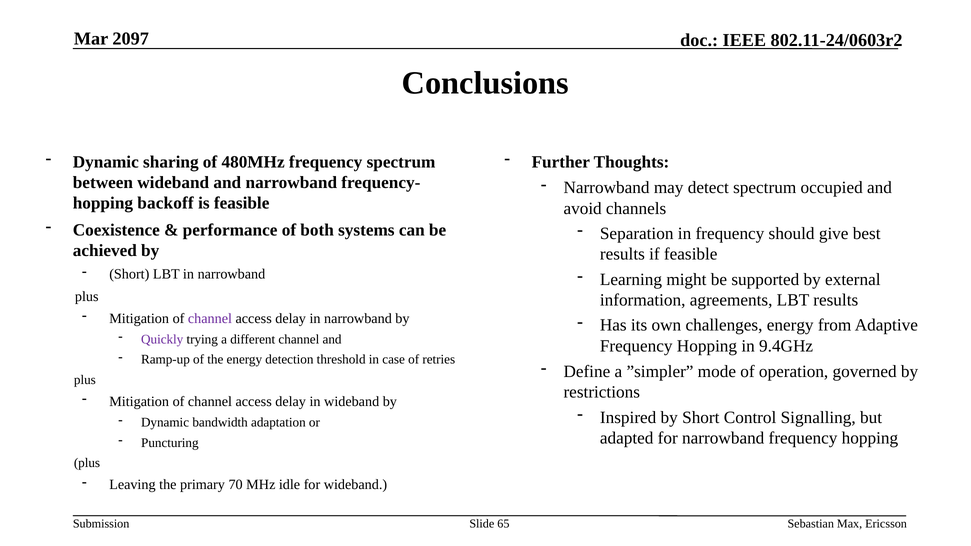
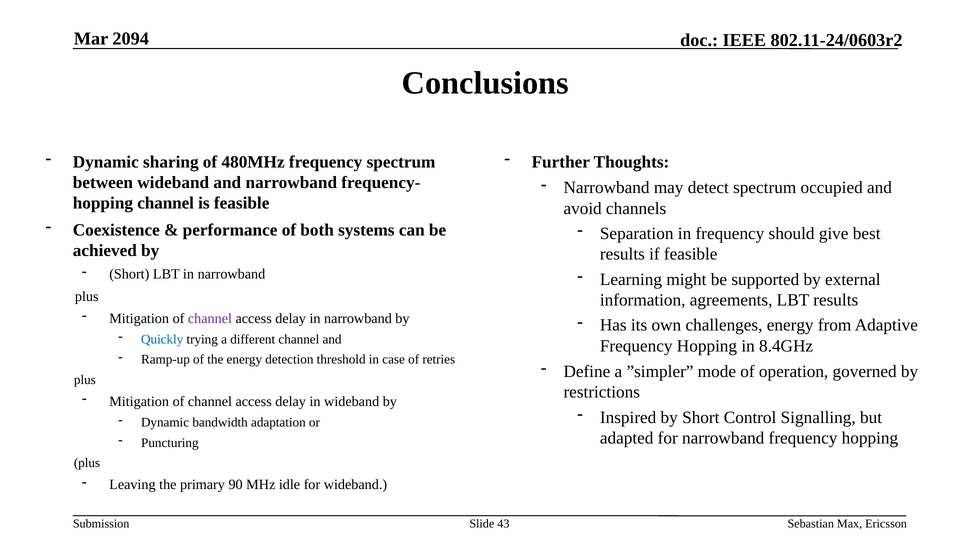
2097: 2097 -> 2094
hopping backoff: backoff -> channel
Quickly colour: purple -> blue
9.4GHz: 9.4GHz -> 8.4GHz
70: 70 -> 90
65: 65 -> 43
